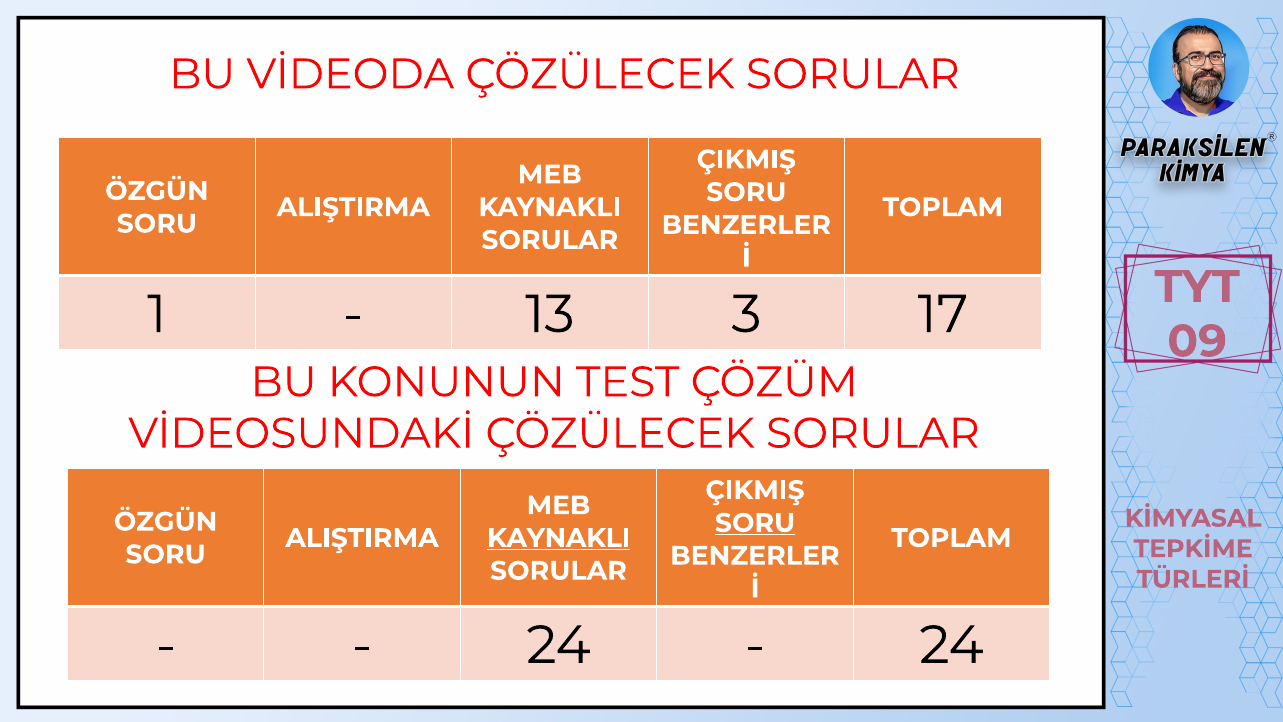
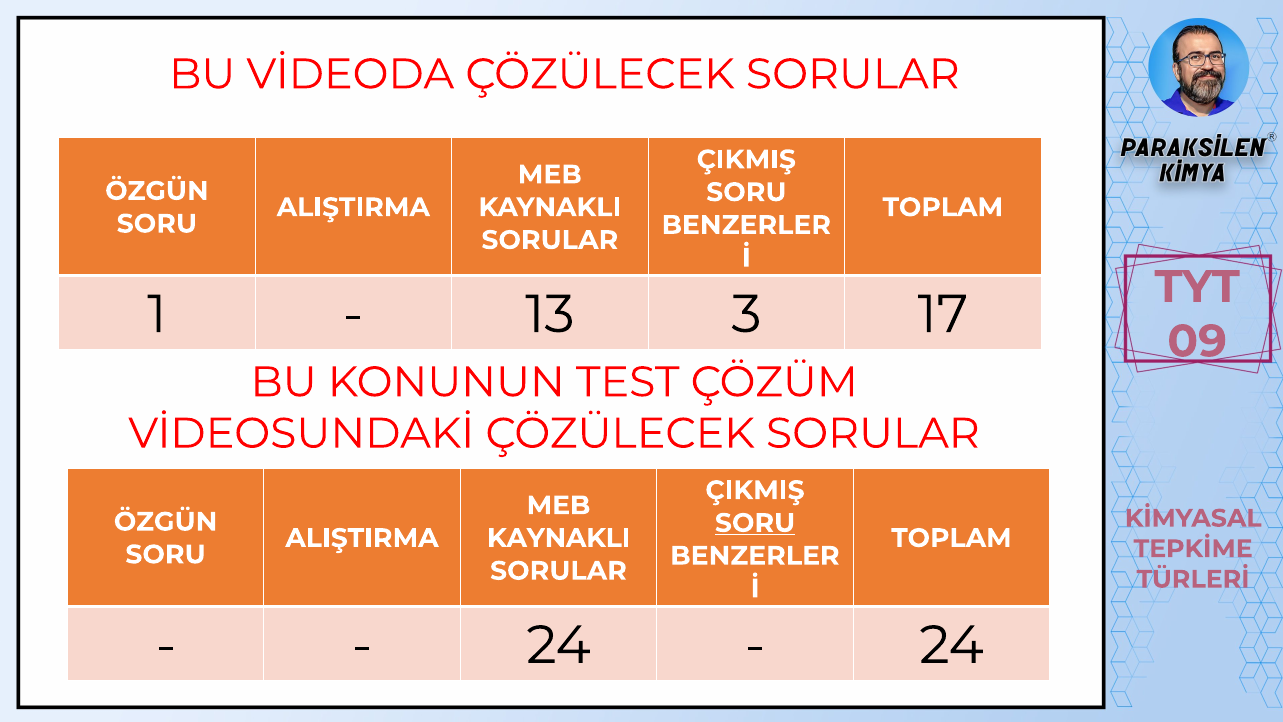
KAYNAKLI at (559, 538) underline: present -> none
